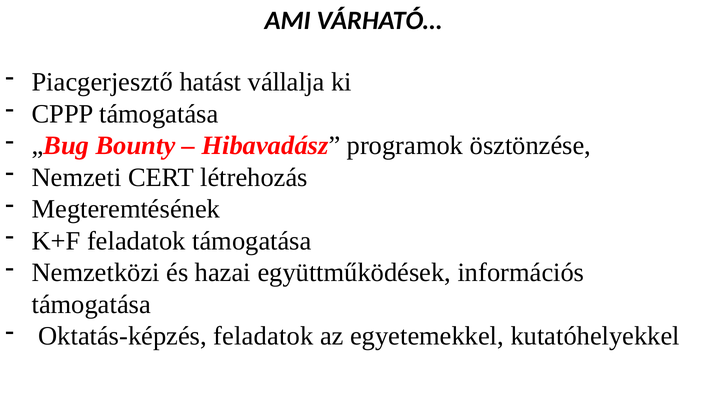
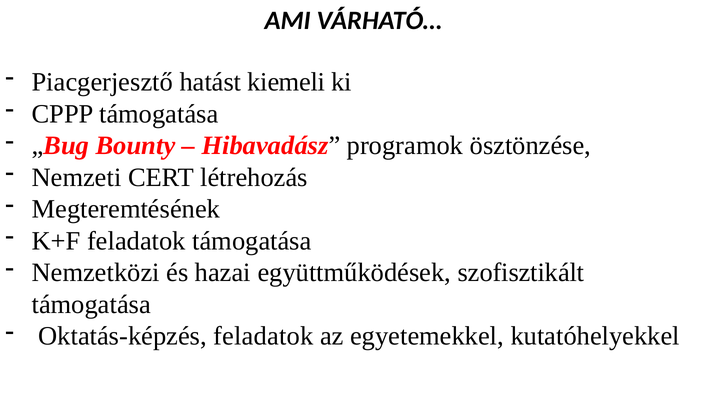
vállalja: vállalja -> kiemeli
információs: információs -> szofisztikált
